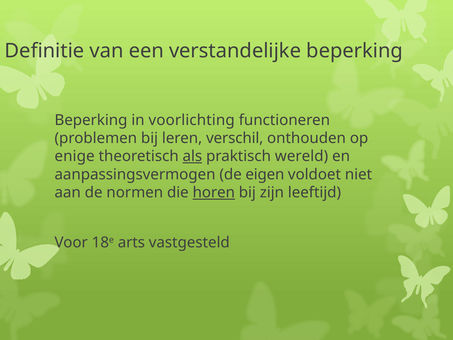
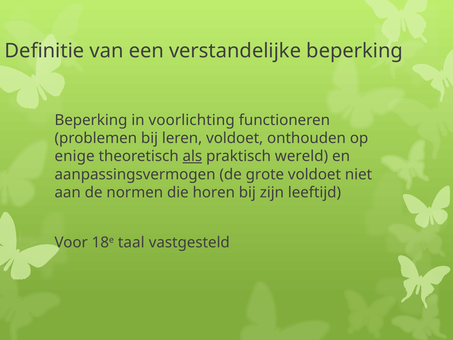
leren verschil: verschil -> voldoet
eigen: eigen -> grote
horen underline: present -> none
arts: arts -> taal
